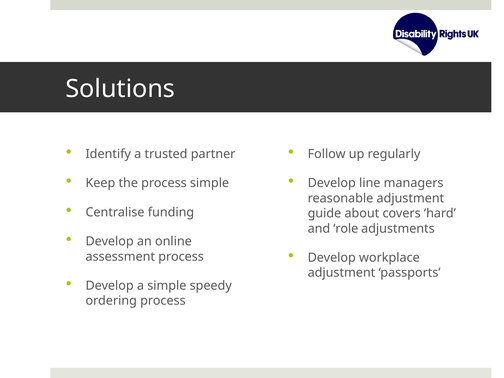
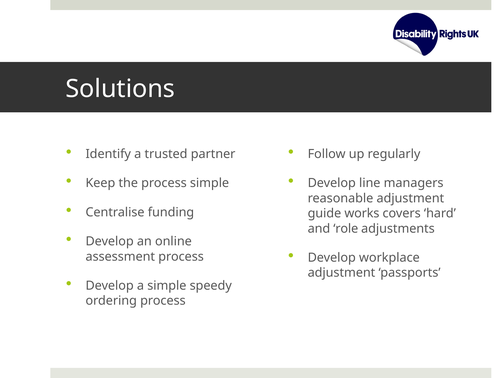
about: about -> works
